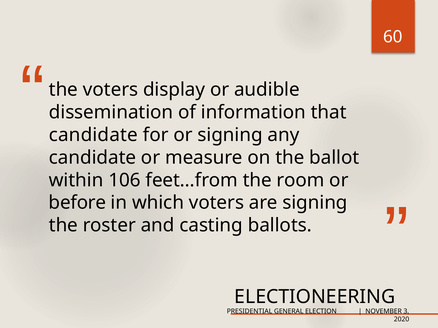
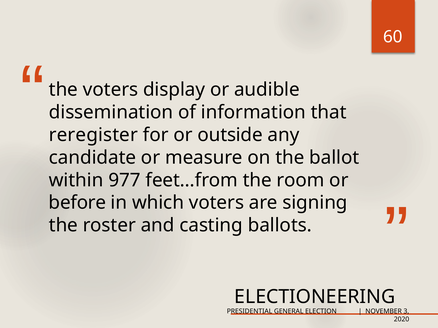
candidate at (93, 135): candidate -> reregister
or signing: signing -> outside
106: 106 -> 977
